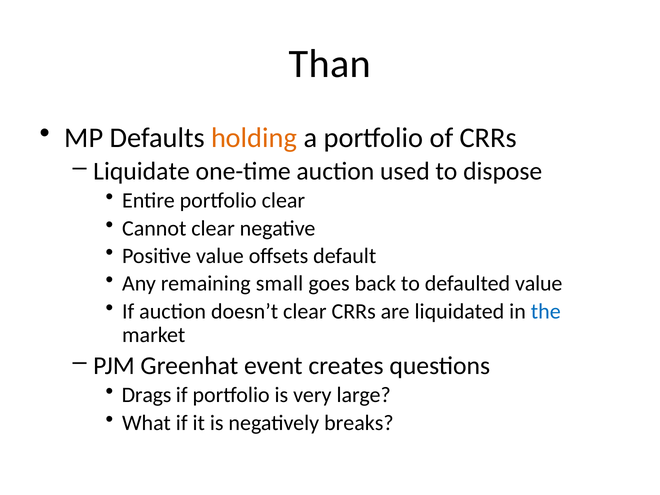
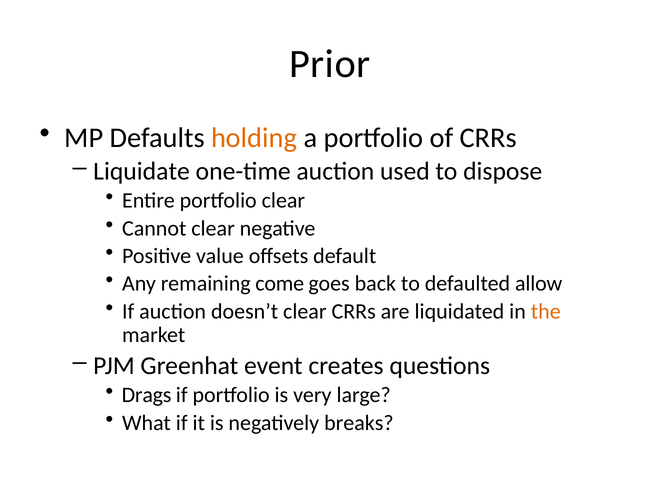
Than: Than -> Prior
small: small -> come
defaulted value: value -> allow
the colour: blue -> orange
